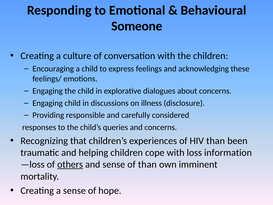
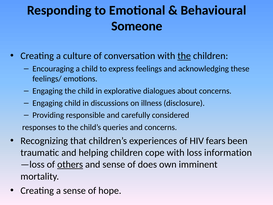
the at (184, 56) underline: none -> present
HIV than: than -> fears
of than: than -> does
